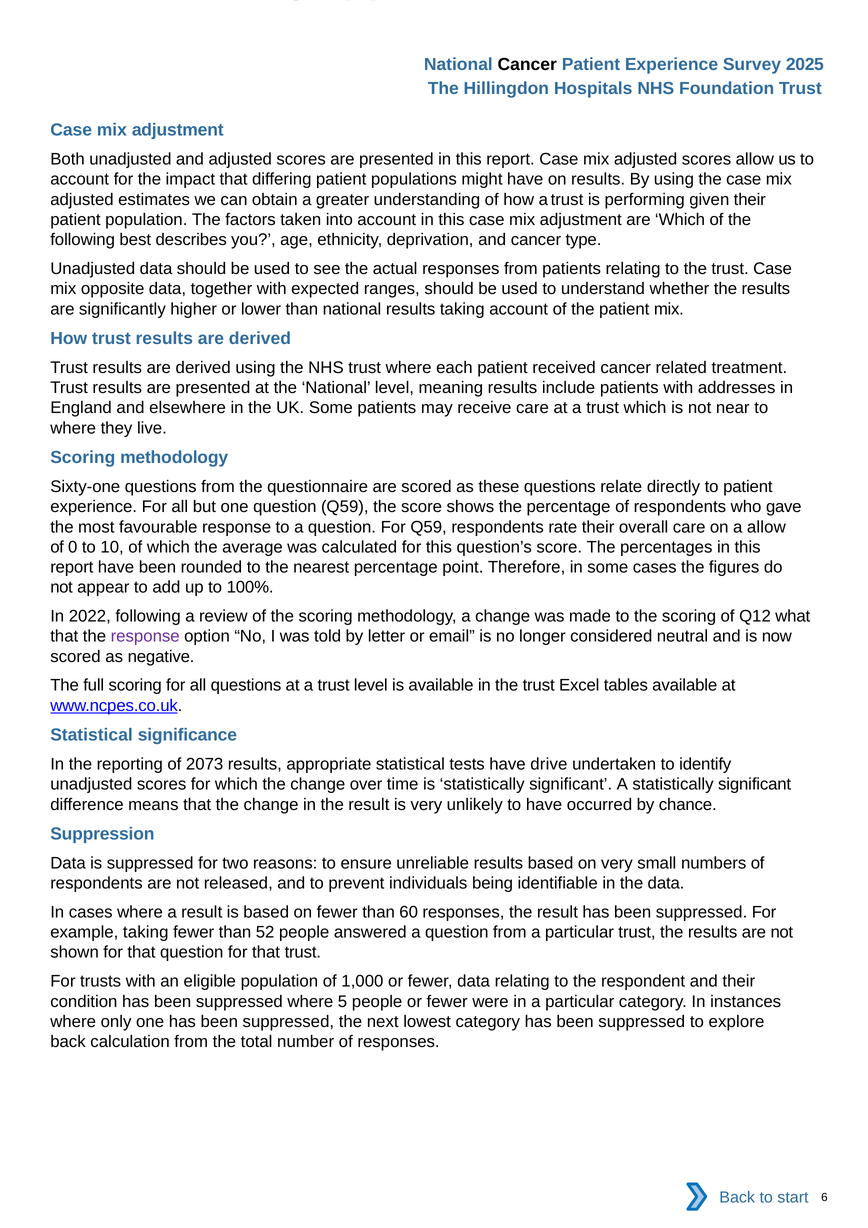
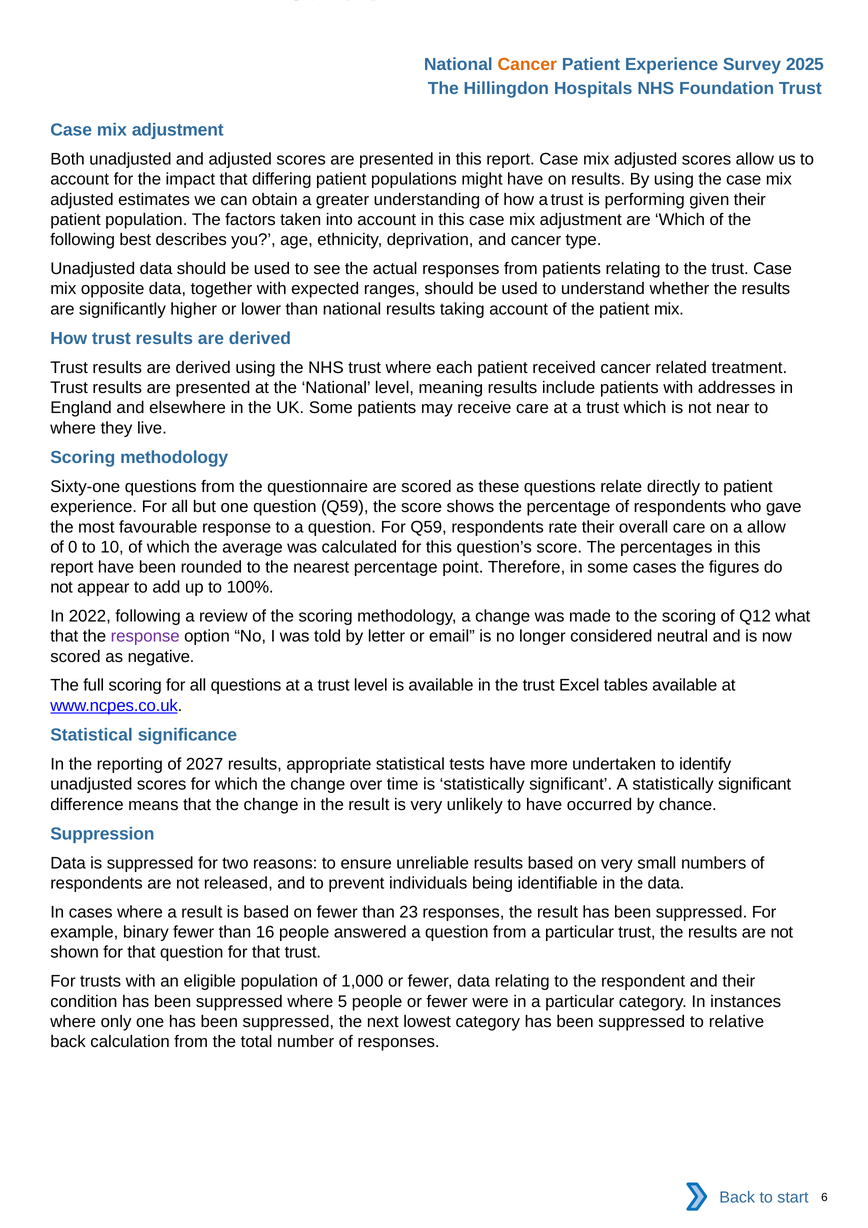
Cancer at (527, 65) colour: black -> orange
2073: 2073 -> 2027
drive: drive -> more
60: 60 -> 23
example taking: taking -> binary
52: 52 -> 16
explore: explore -> relative
